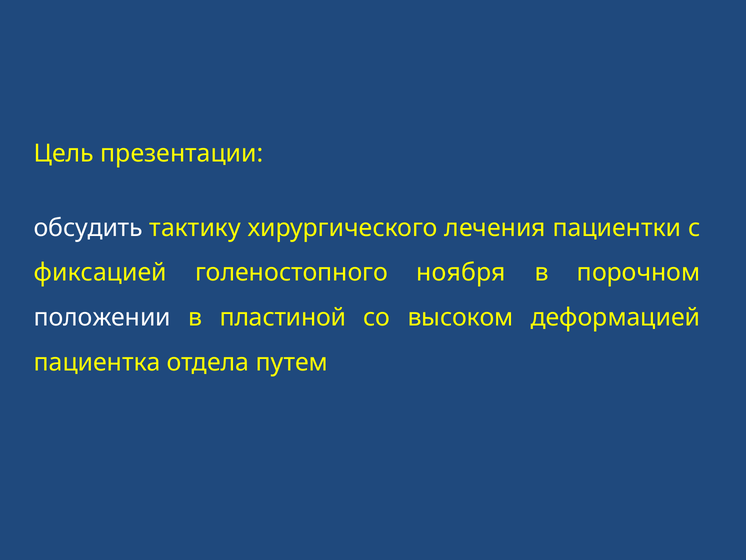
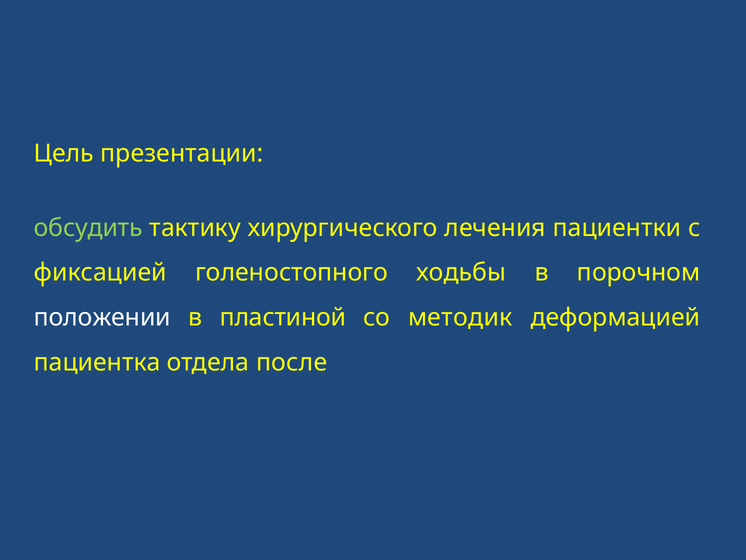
обсудить colour: white -> light green
ноября: ноября -> ходьбы
высоком: высоком -> методик
путем: путем -> после
